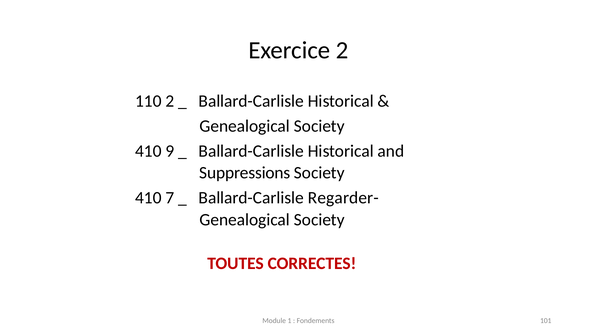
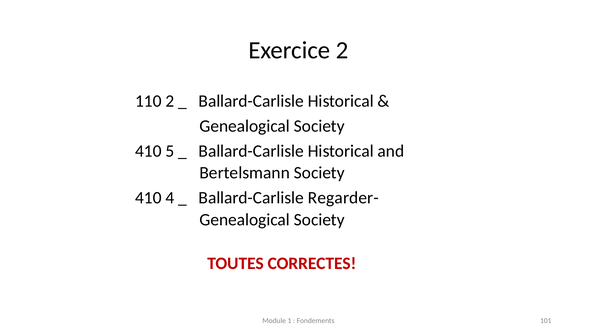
9: 9 -> 5
Suppressions: Suppressions -> Bertelsmann
7: 7 -> 4
